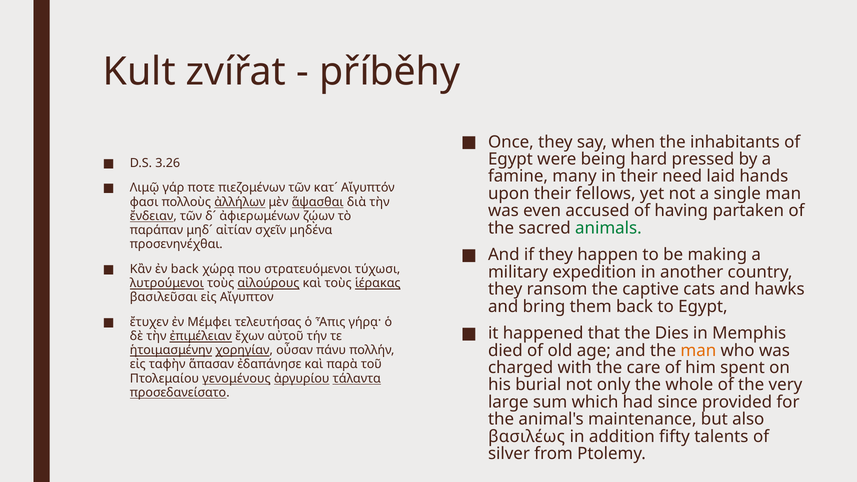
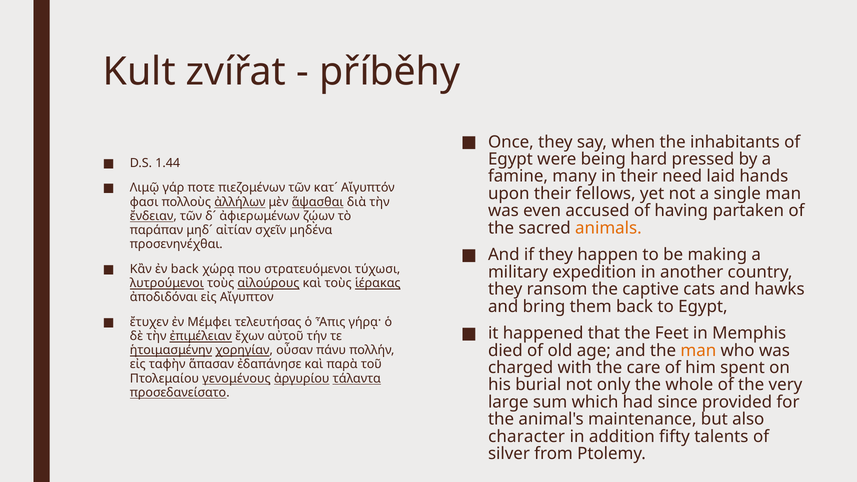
3.26: 3.26 -> 1.44
animals colour: green -> orange
βασιλεῦσαι: βασιλεῦσαι -> ἀποδιδόναι
Dies: Dies -> Feet
βασιλέως: βασιλέως -> character
